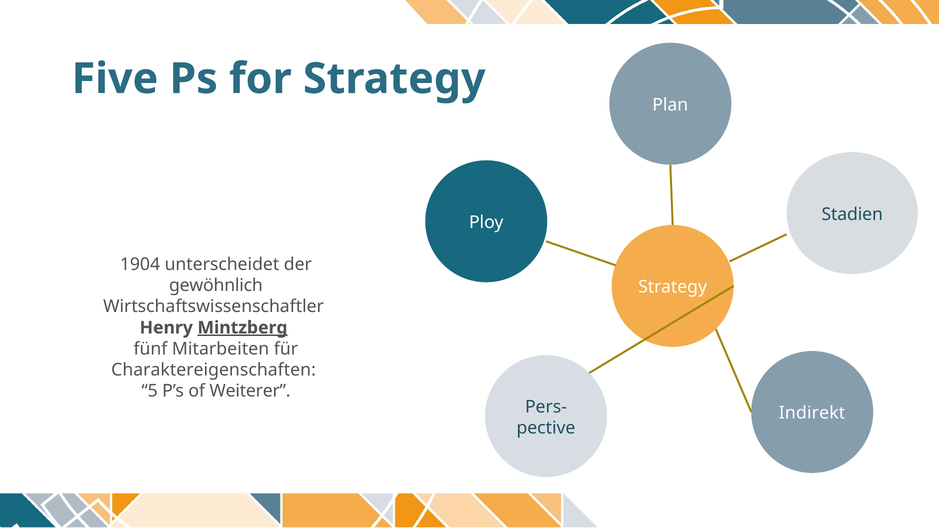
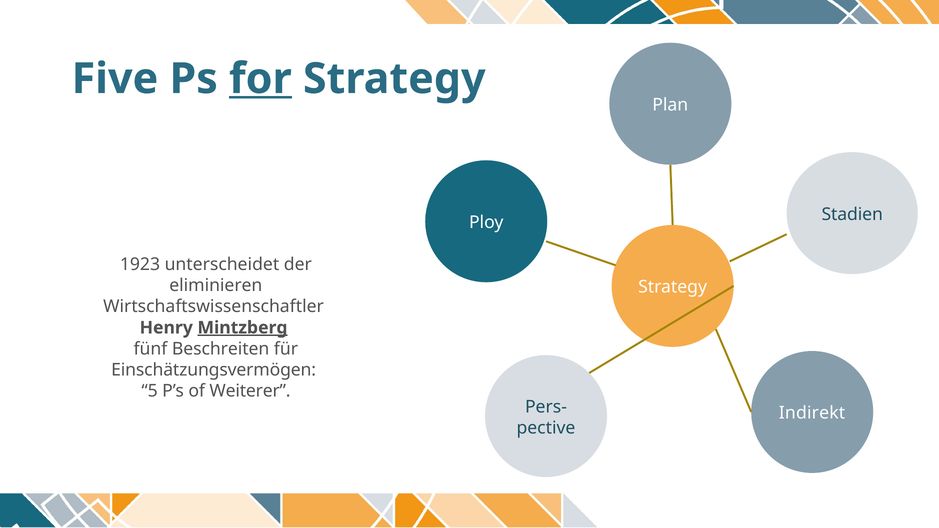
for underline: none -> present
1904: 1904 -> 1923
gewöhnlich: gewöhnlich -> eliminieren
Mitarbeiten: Mitarbeiten -> Beschreiten
Charaktereigenschaften: Charaktereigenschaften -> Einschätzungsvermögen
